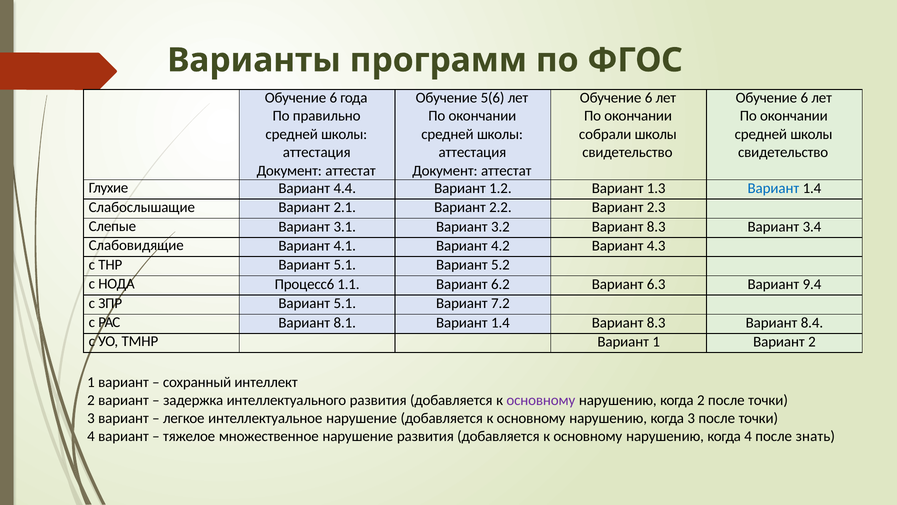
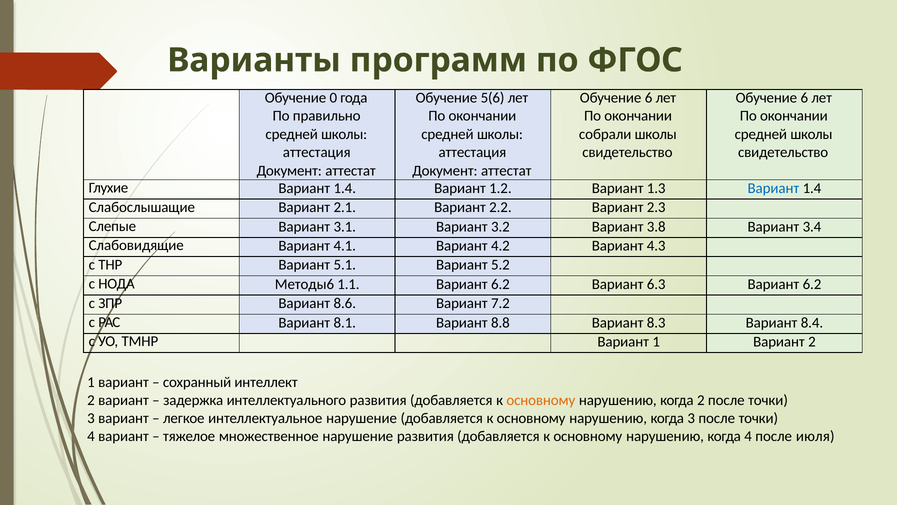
6 at (333, 98): 6 -> 0
Глухие Вариант 4.4: 4.4 -> 1.4
3.2 Вариант 8.3: 8.3 -> 3.8
Процесс6: Процесс6 -> Методы6
6.3 Вариант 9.4: 9.4 -> 6.2
ЗПР Вариант 5.1: 5.1 -> 8.6
8.1 Вариант 1.4: 1.4 -> 8.8
основному at (541, 400) colour: purple -> orange
знать: знать -> июля
